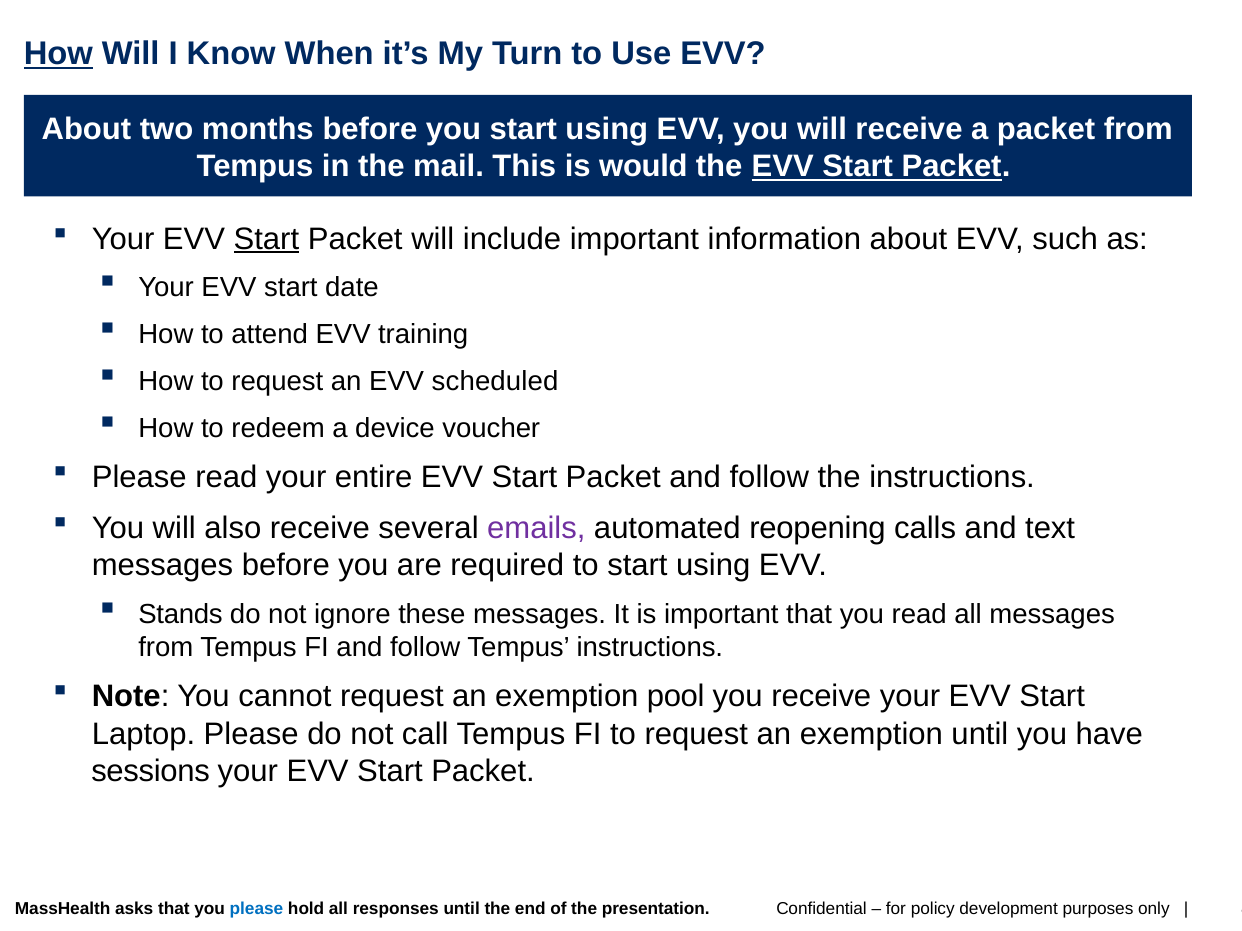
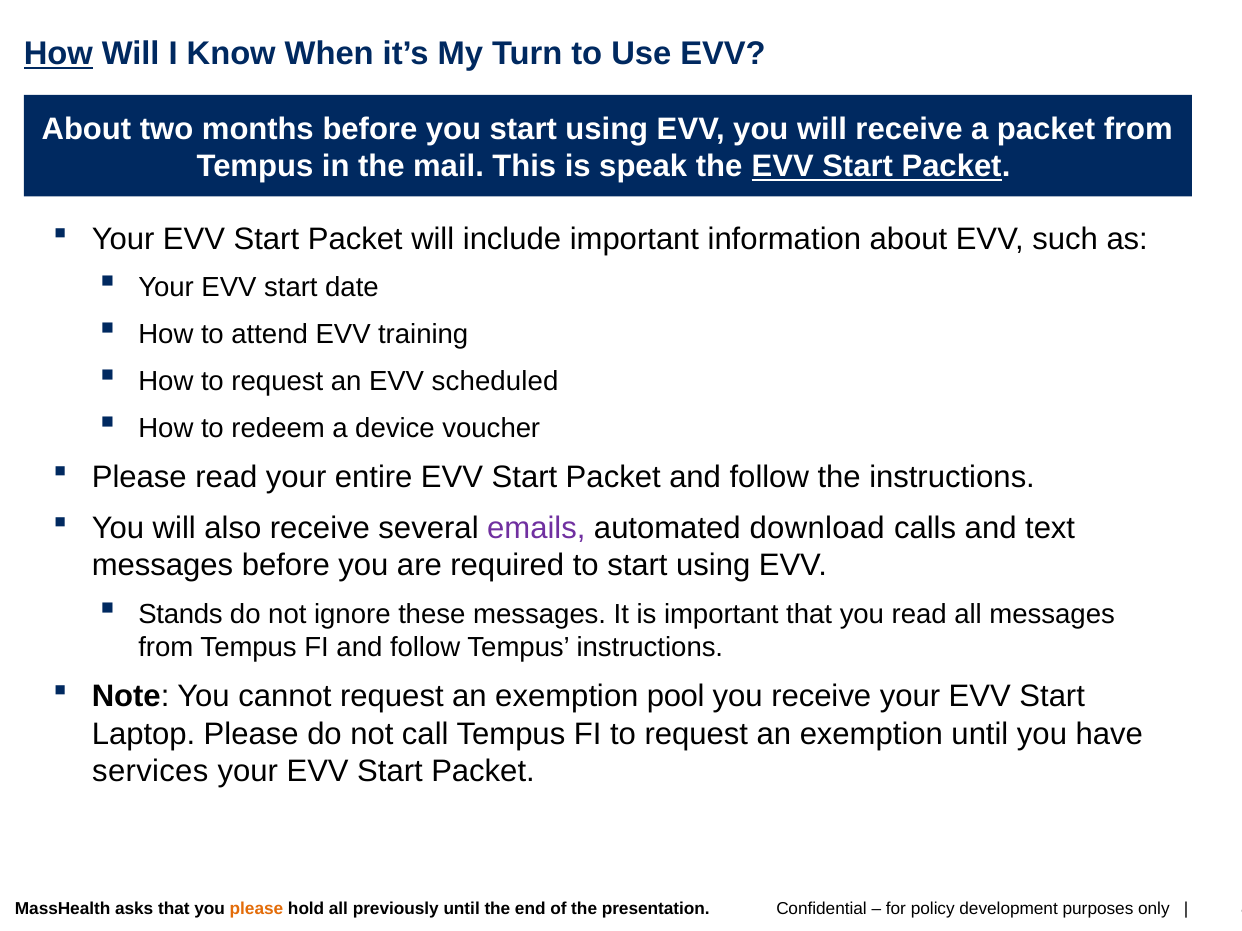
would: would -> speak
Start at (266, 239) underline: present -> none
reopening: reopening -> download
sessions: sessions -> services
please at (256, 909) colour: blue -> orange
responses: responses -> previously
